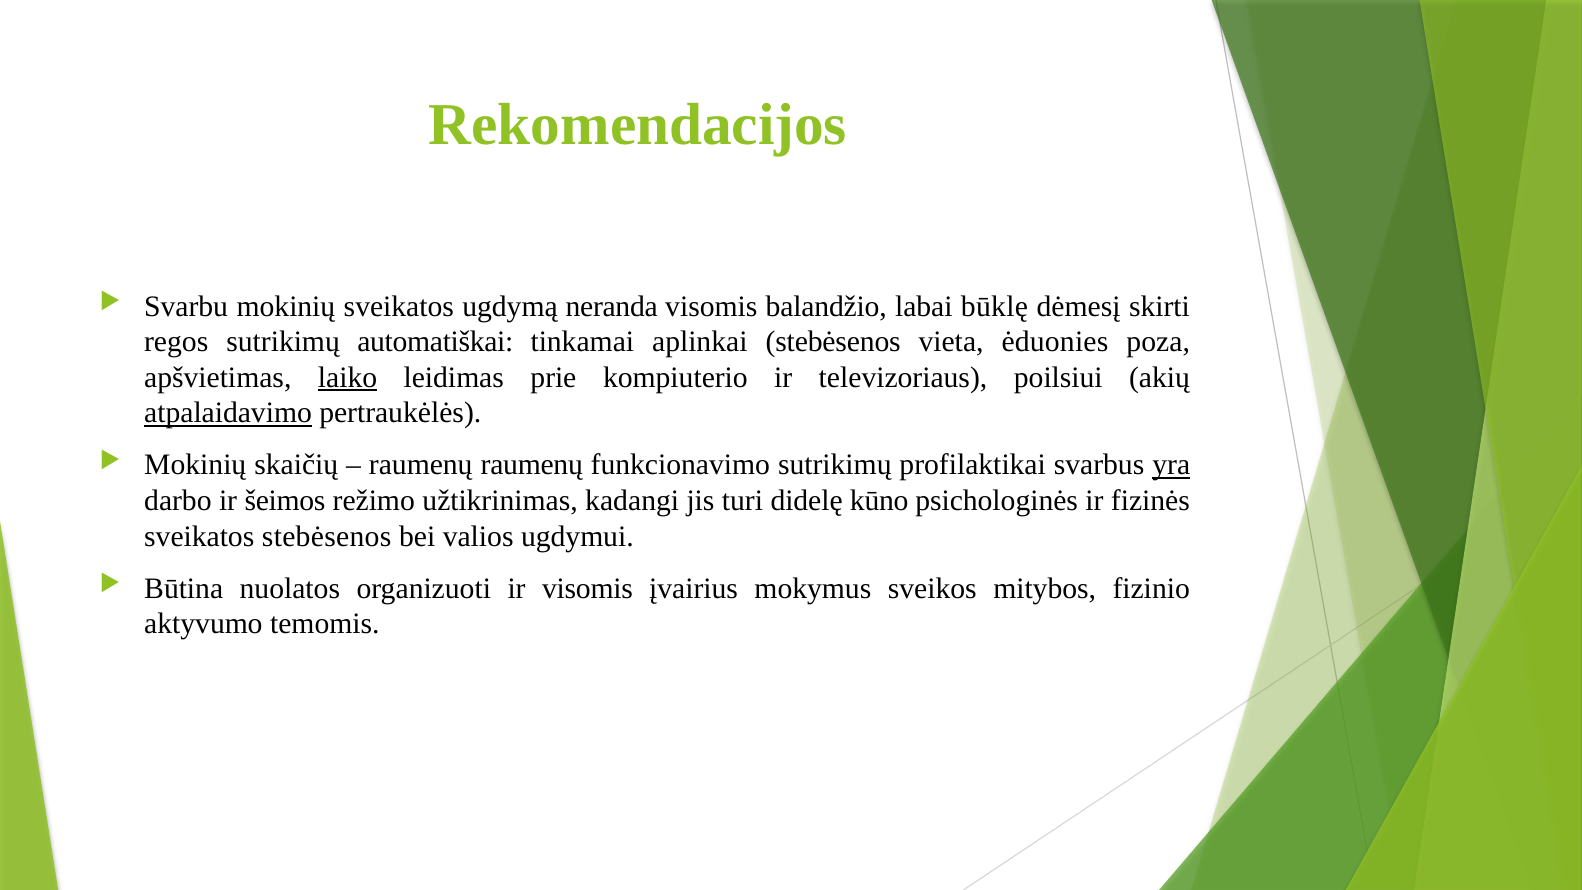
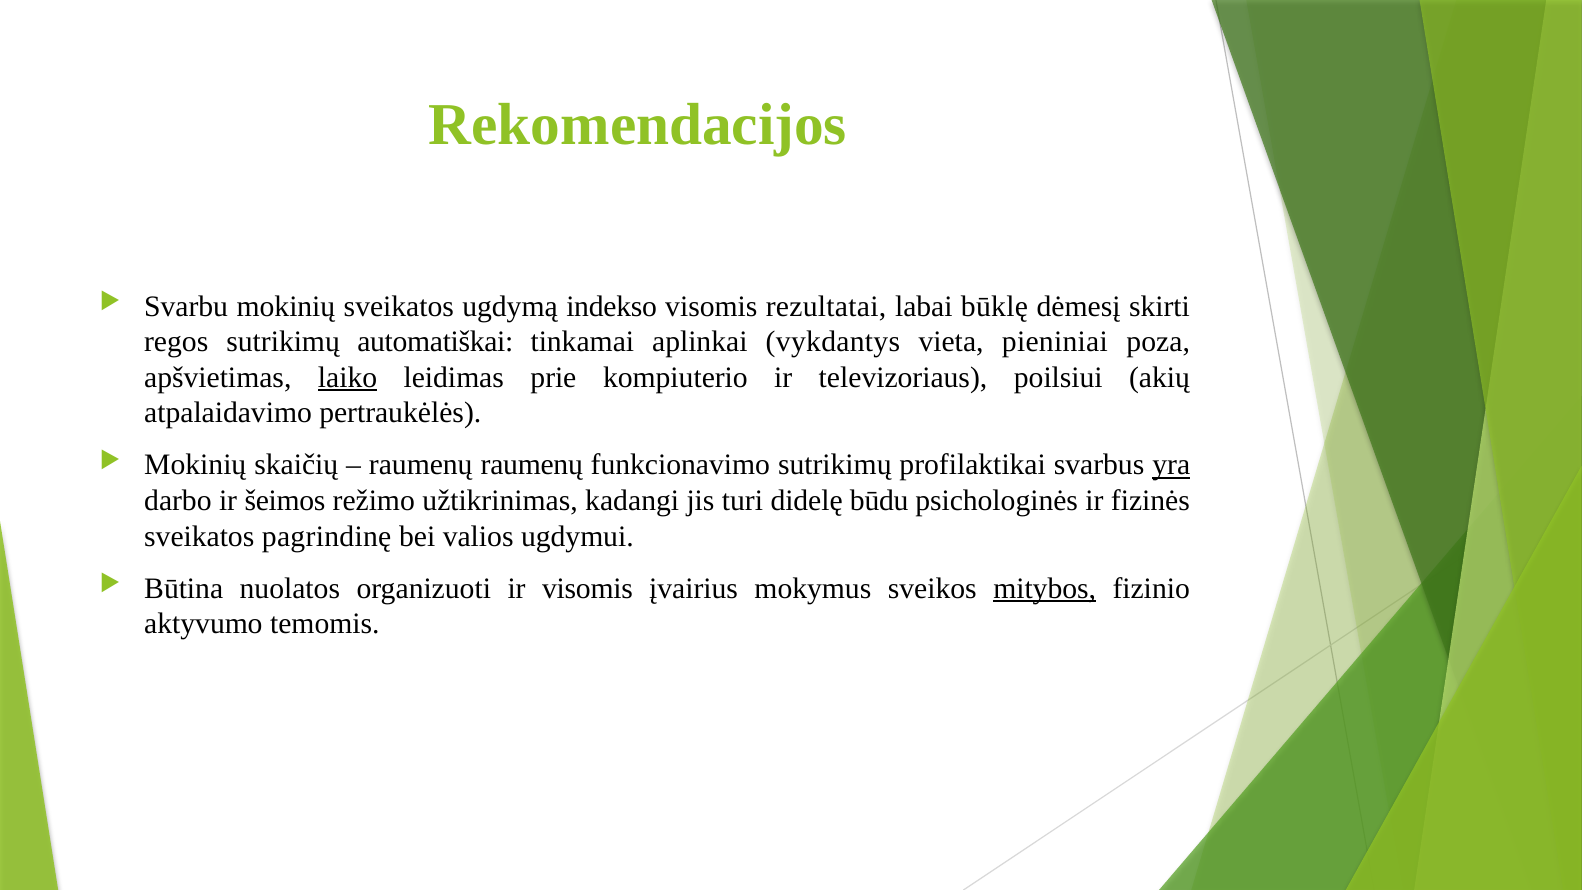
neranda: neranda -> indekso
balandžio: balandžio -> rezultatai
aplinkai stebėsenos: stebėsenos -> vykdantys
ėduonies: ėduonies -> pieniniai
atpalaidavimo underline: present -> none
kūno: kūno -> būdu
sveikatos stebėsenos: stebėsenos -> pagrindinę
mitybos underline: none -> present
